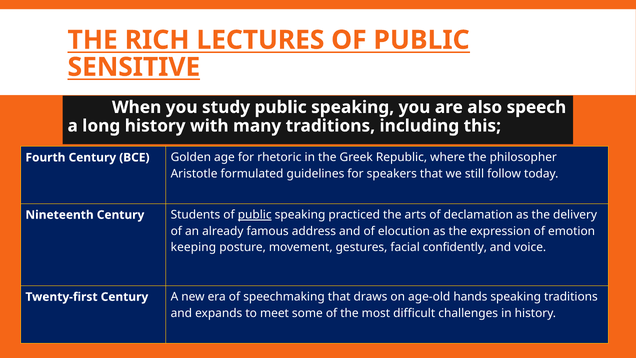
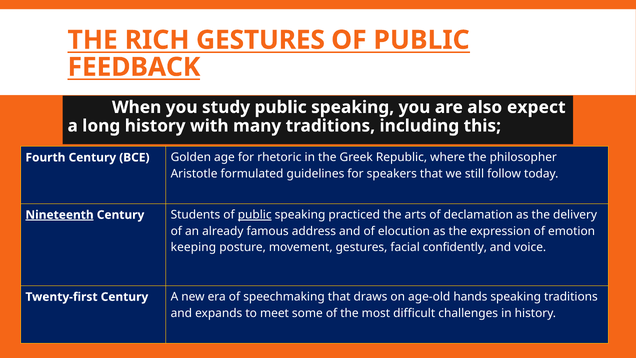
RICH LECTURES: LECTURES -> GESTURES
SENSITIVE: SENSITIVE -> FEEDBACK
speech: speech -> expect
Nineteenth underline: none -> present
